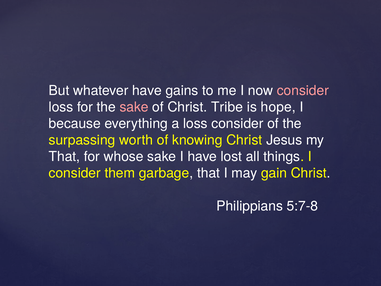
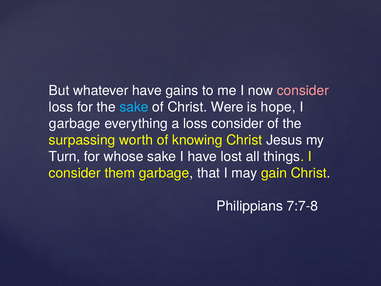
sake at (134, 107) colour: pink -> light blue
Tribe: Tribe -> Were
because at (75, 123): because -> garbage
That at (64, 156): That -> Turn
5:7-8: 5:7-8 -> 7:7-8
